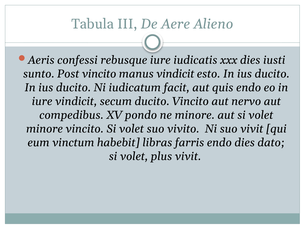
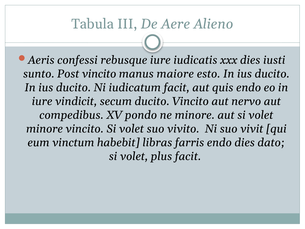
manus vindicit: vindicit -> maiore
plus vivit: vivit -> facit
